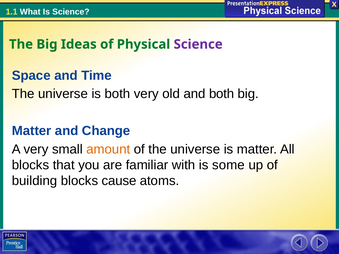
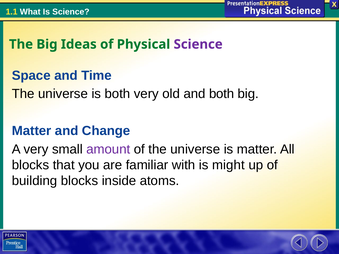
amount colour: orange -> purple
some: some -> might
cause: cause -> inside
